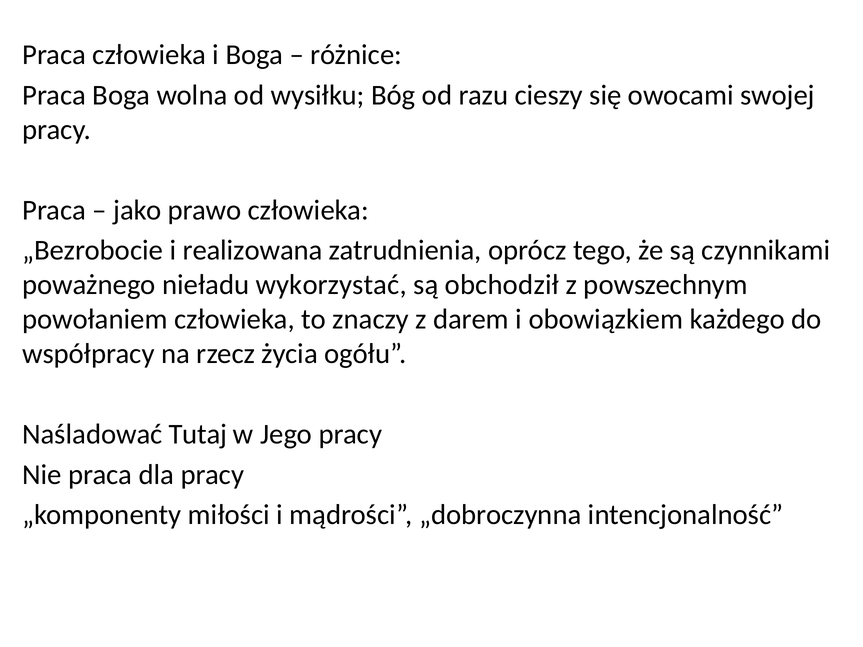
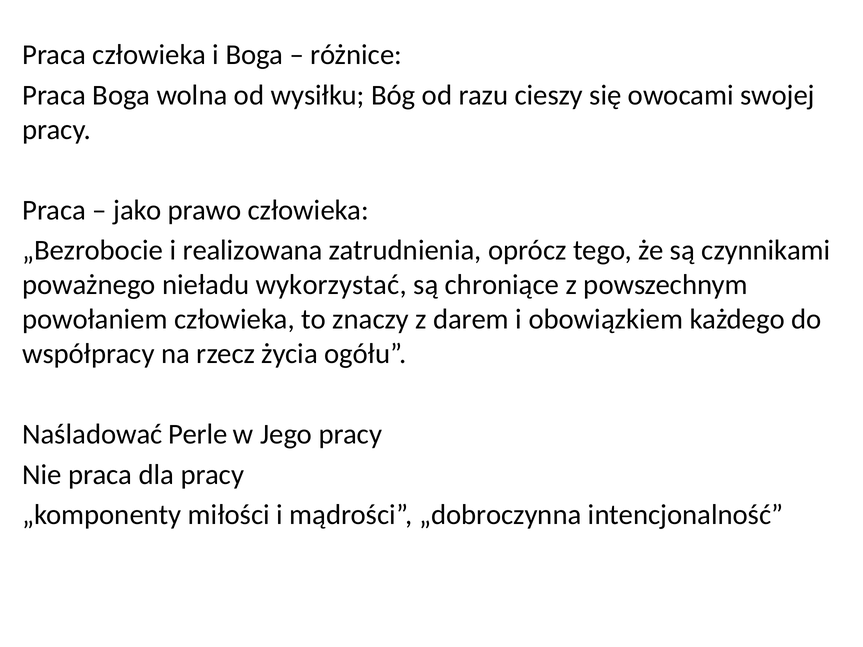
obchodził: obchodził -> chroniące
Tutaj: Tutaj -> Perle
